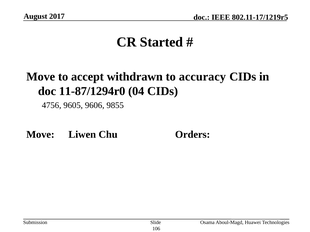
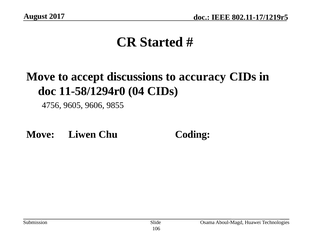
withdrawn: withdrawn -> discussions
11-87/1294r0: 11-87/1294r0 -> 11-58/1294r0
Orders: Orders -> Coding
